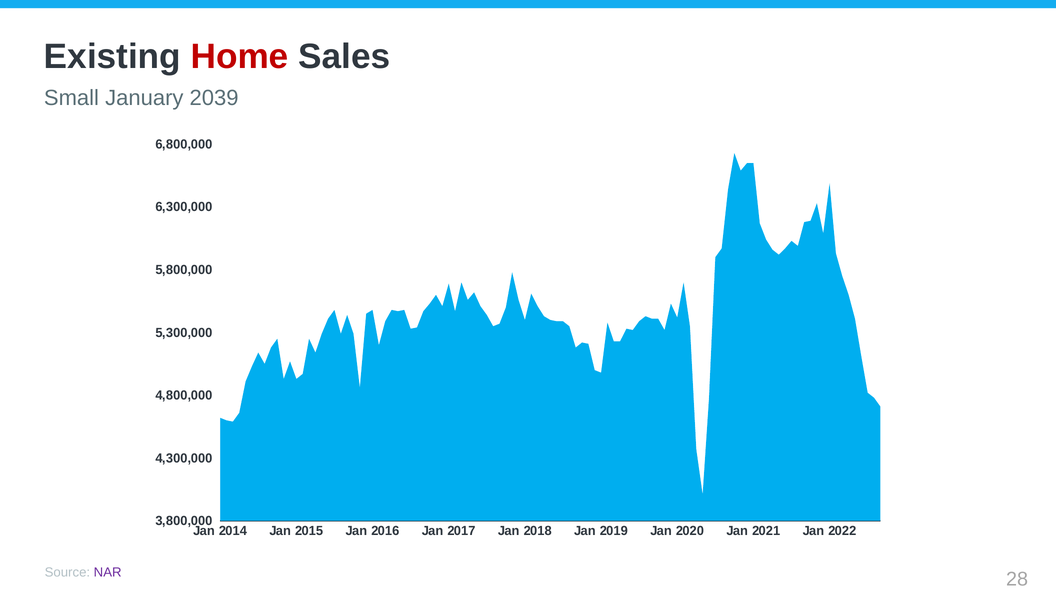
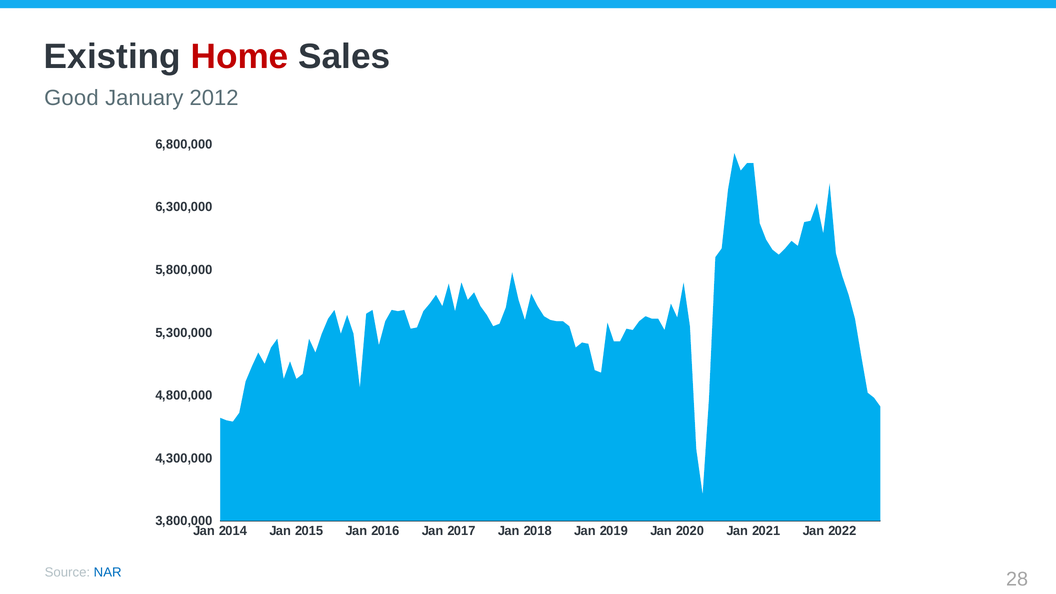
Small: Small -> Good
2039: 2039 -> 2012
NAR colour: purple -> blue
